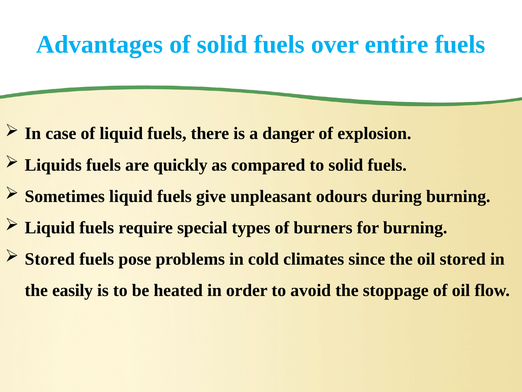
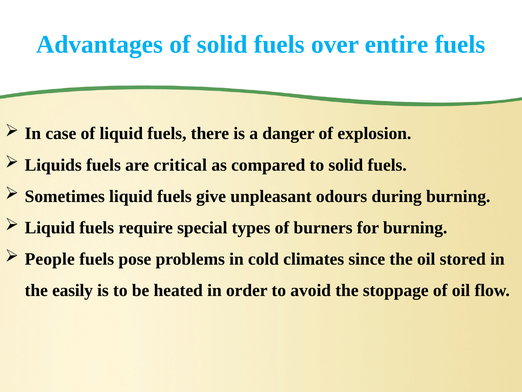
quickly: quickly -> critical
Stored at (50, 259): Stored -> People
